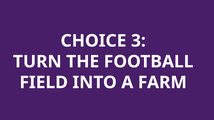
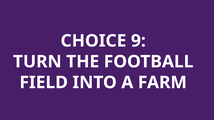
3: 3 -> 9
